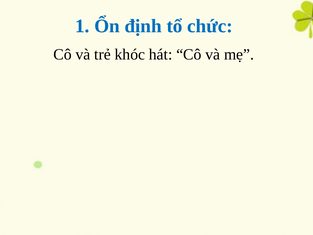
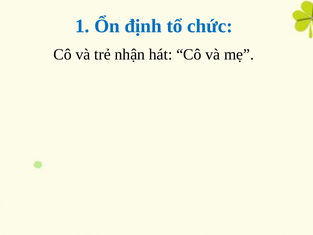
khóc: khóc -> nhận
